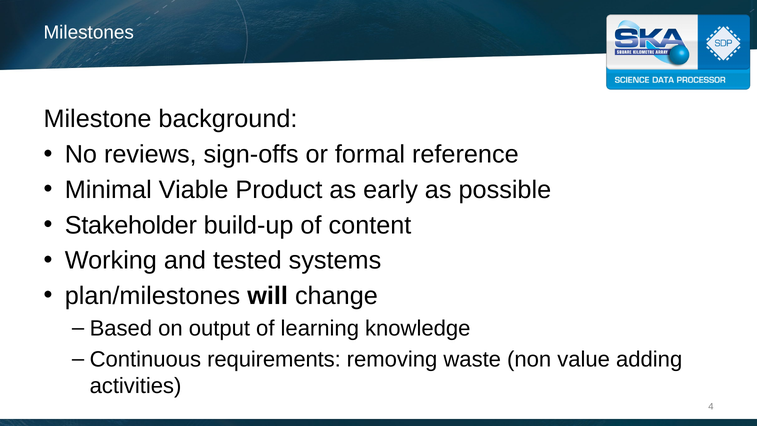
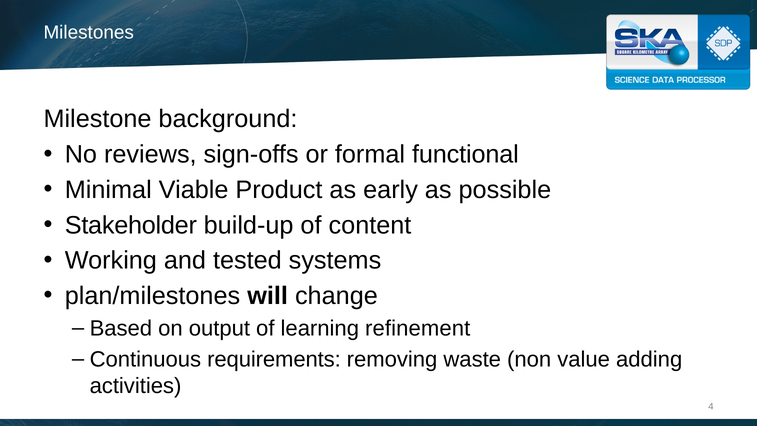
reference: reference -> functional
knowledge: knowledge -> refinement
